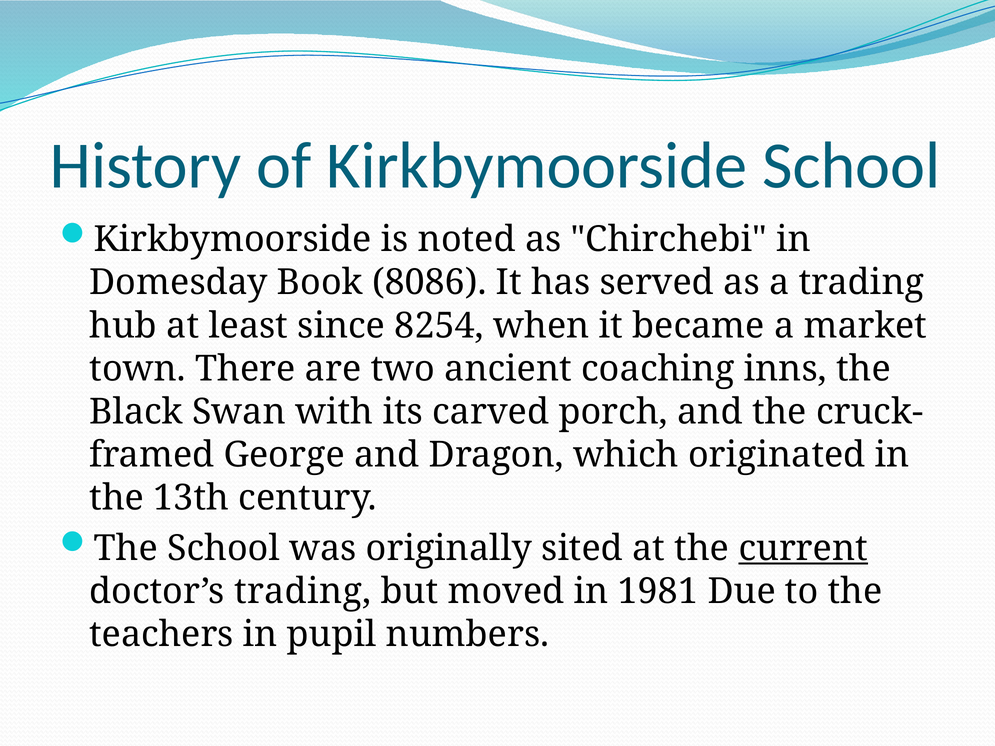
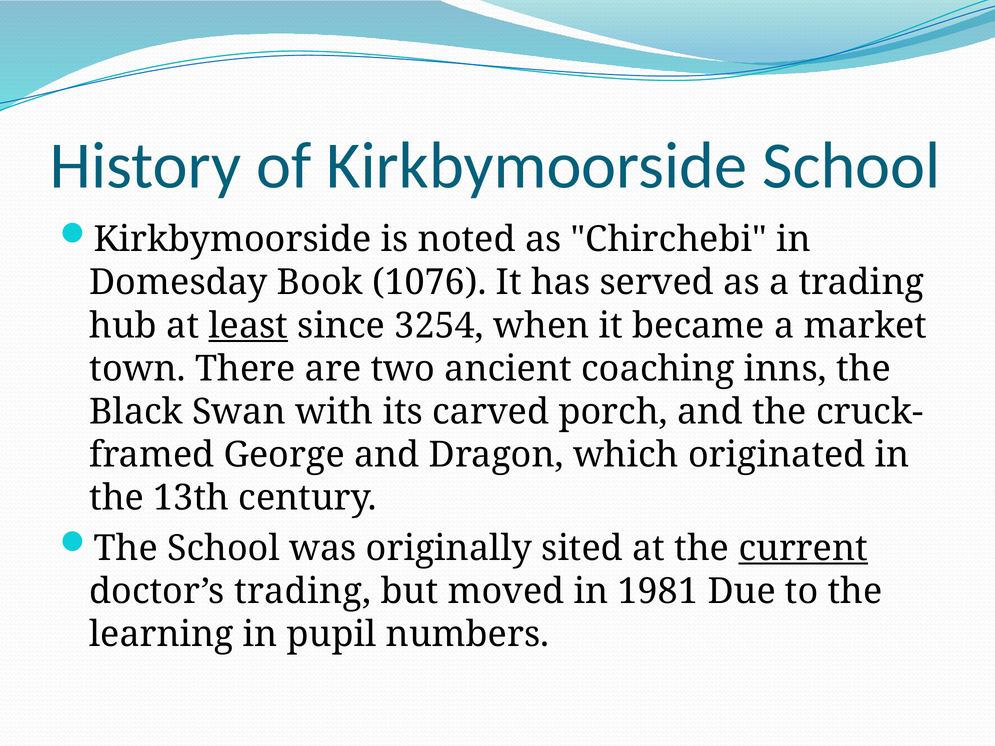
8086: 8086 -> 1076
least underline: none -> present
8254: 8254 -> 3254
teachers: teachers -> learning
